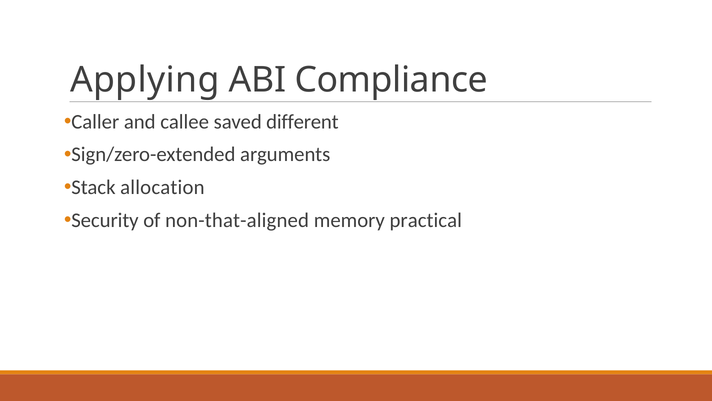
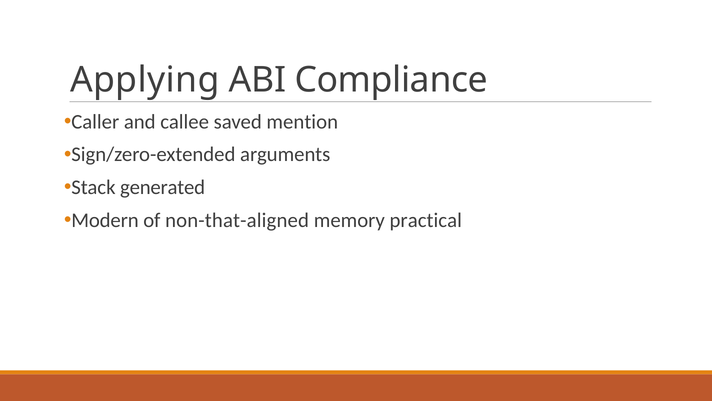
different: different -> mention
allocation: allocation -> generated
Security: Security -> Modern
